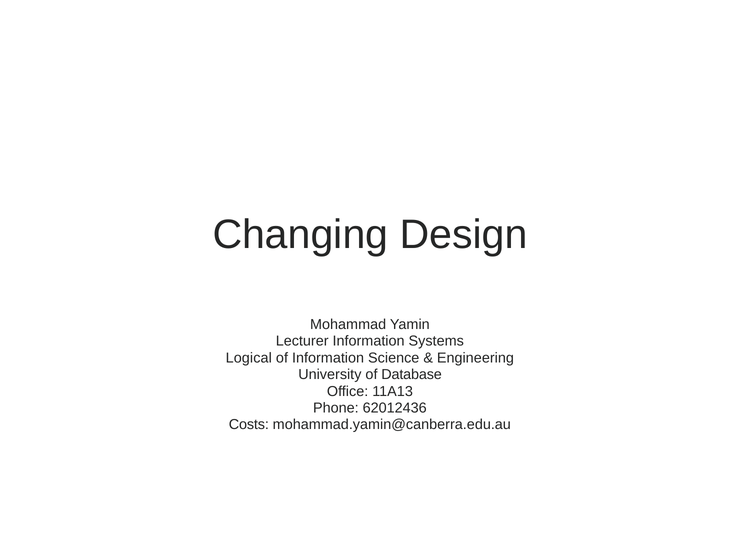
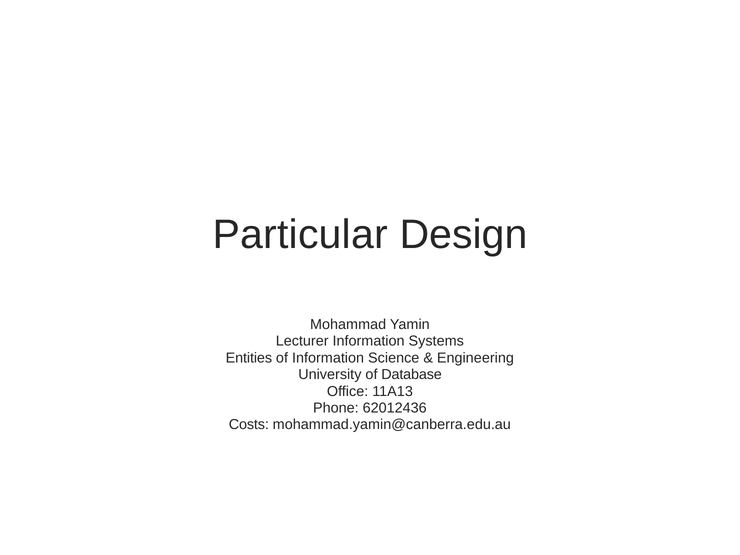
Changing: Changing -> Particular
Logical: Logical -> Entities
